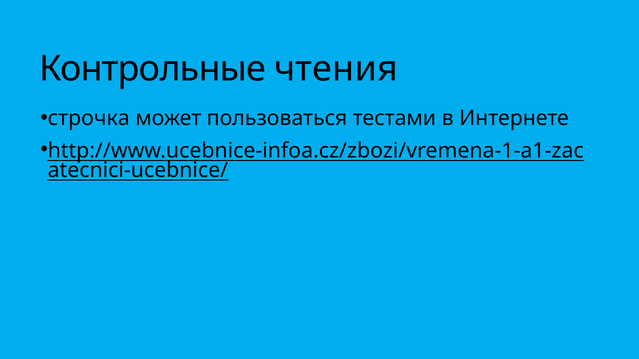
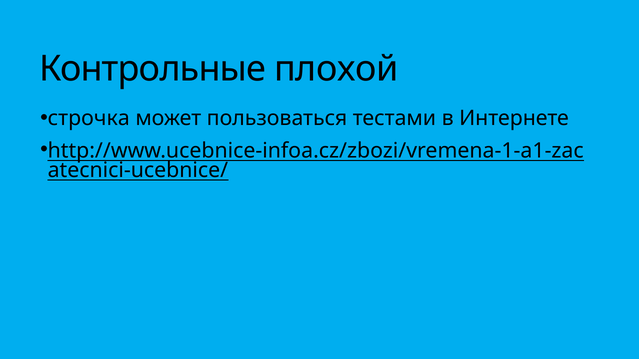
чтения: чтения -> плохой
